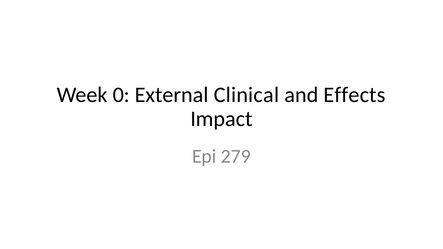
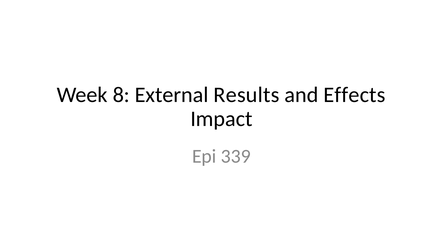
0: 0 -> 8
Clinical: Clinical -> Results
279: 279 -> 339
